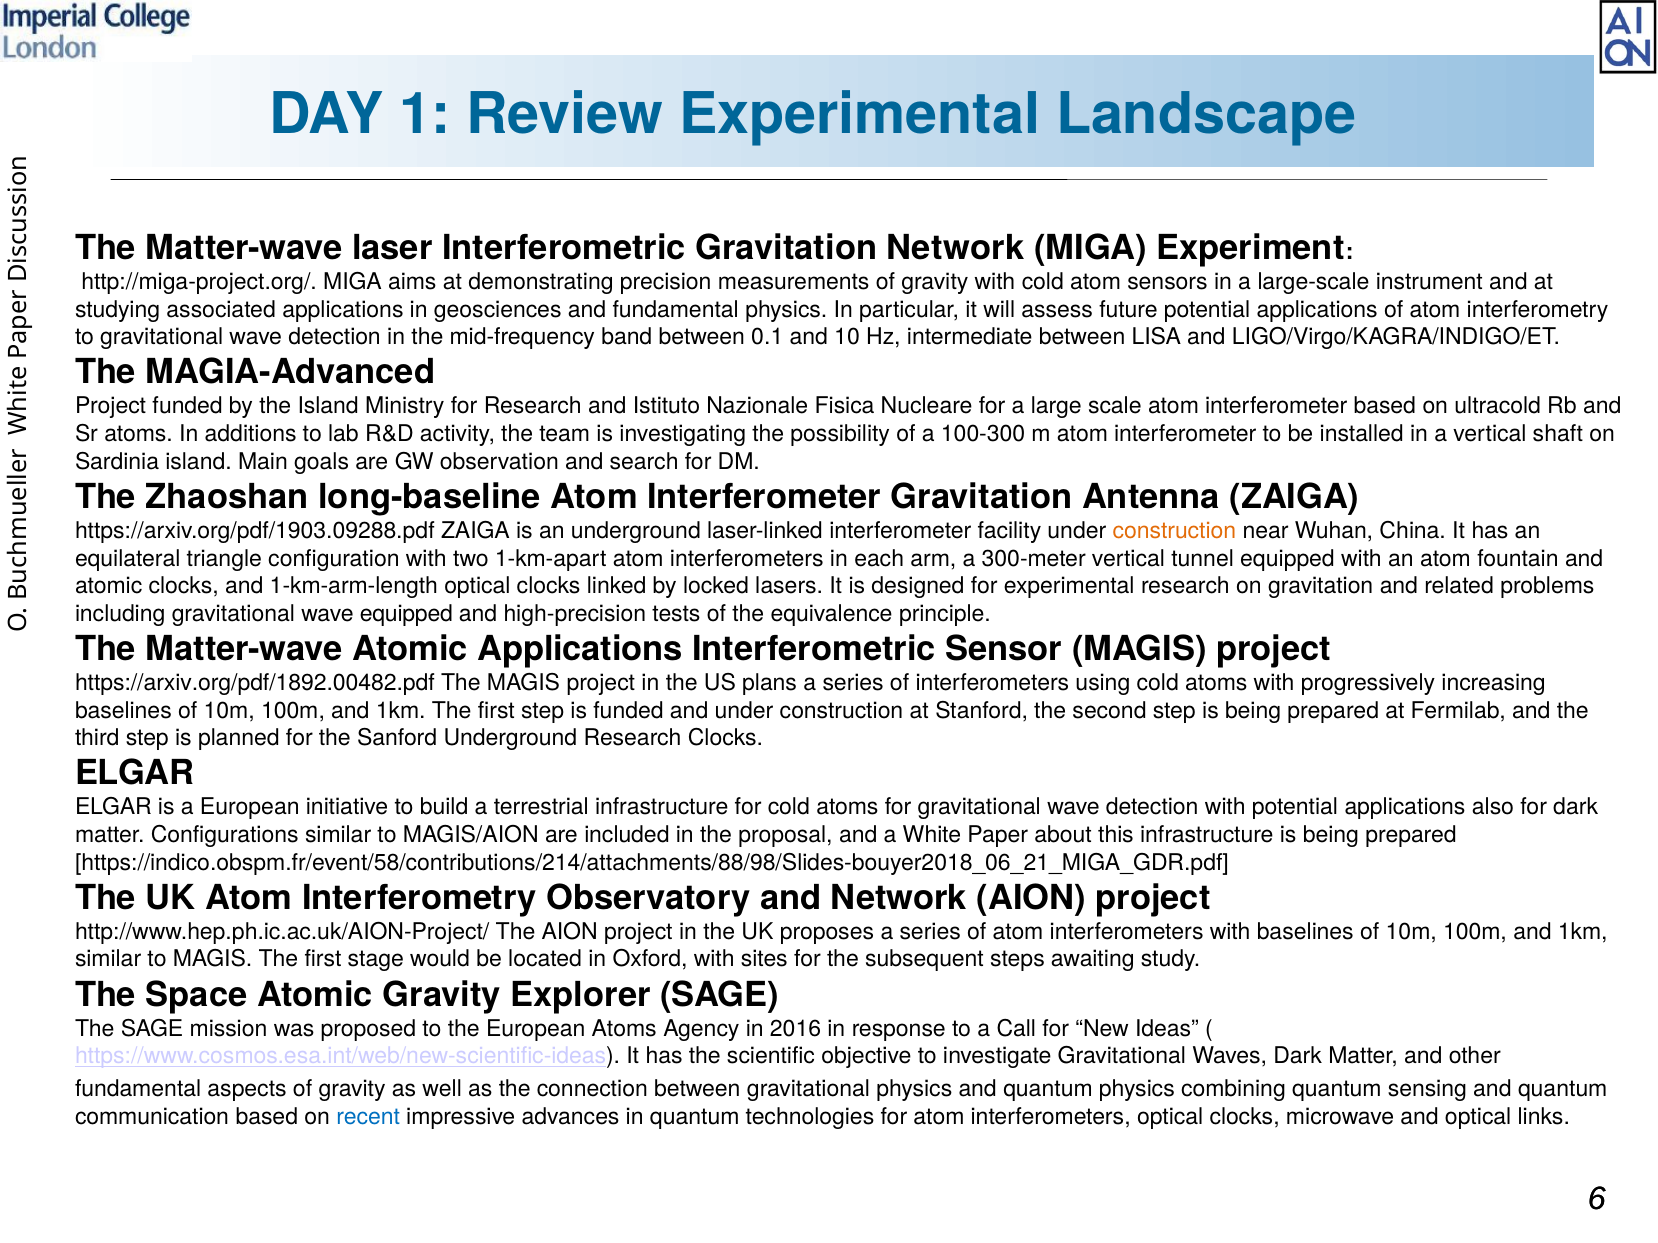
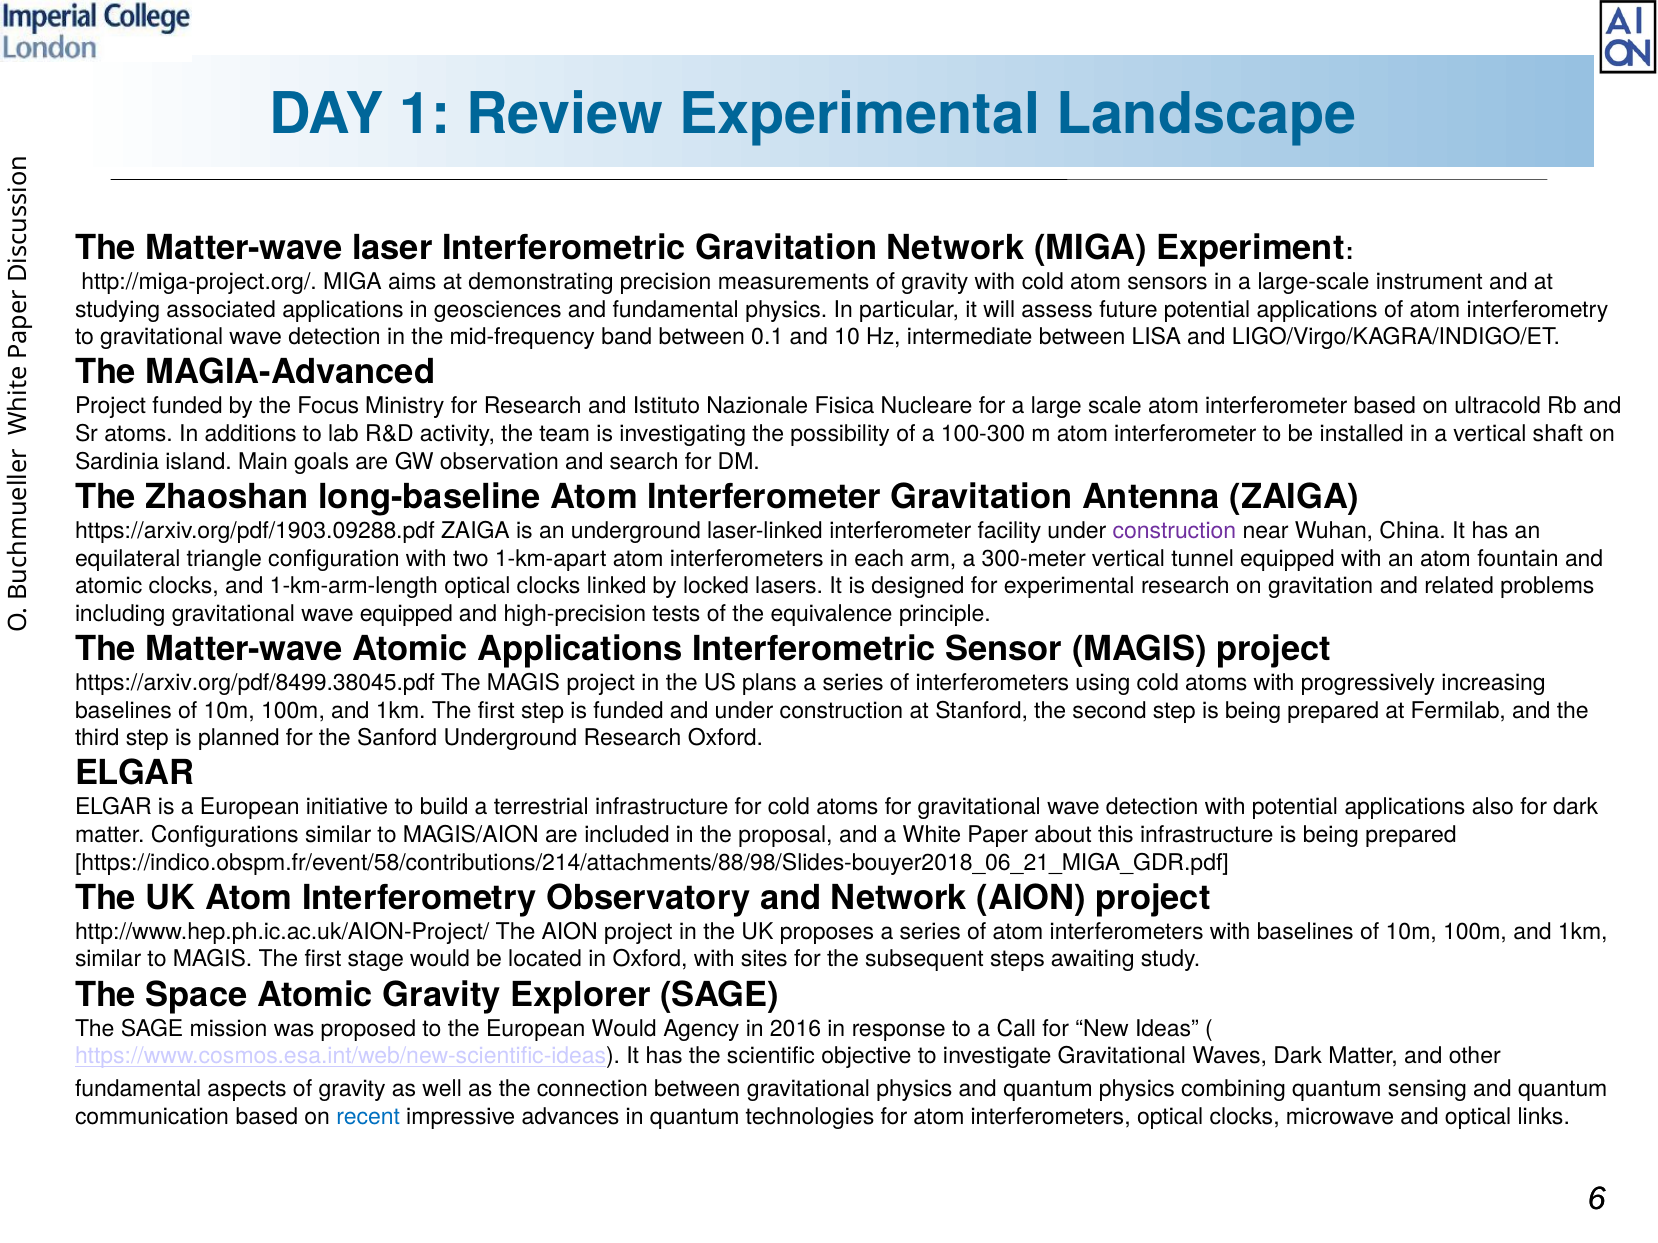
the Island: Island -> Focus
construction at (1174, 531) colour: orange -> purple
https://arxiv.org/pdf/1892.00482.pdf: https://arxiv.org/pdf/1892.00482.pdf -> https://arxiv.org/pdf/8499.38045.pdf
Research Clocks: Clocks -> Oxford
European Atoms: Atoms -> Would
